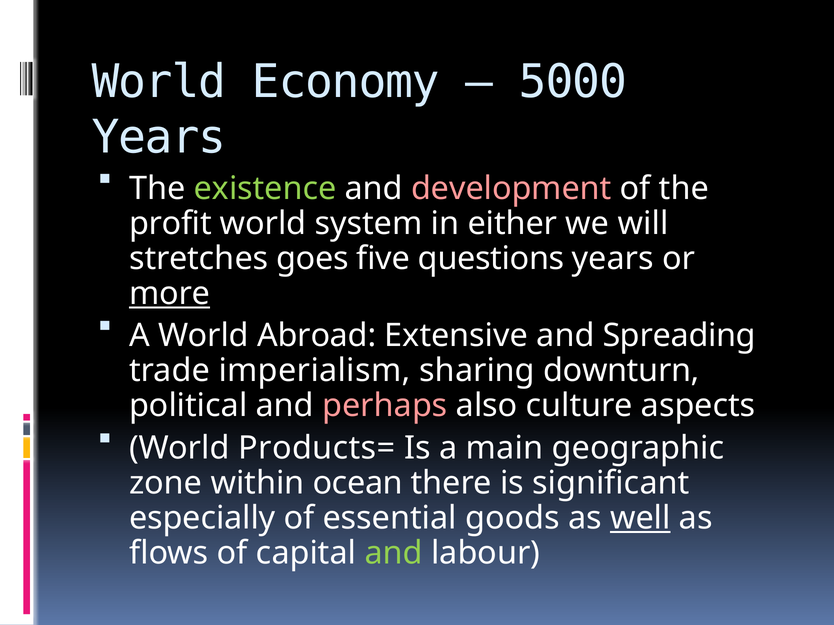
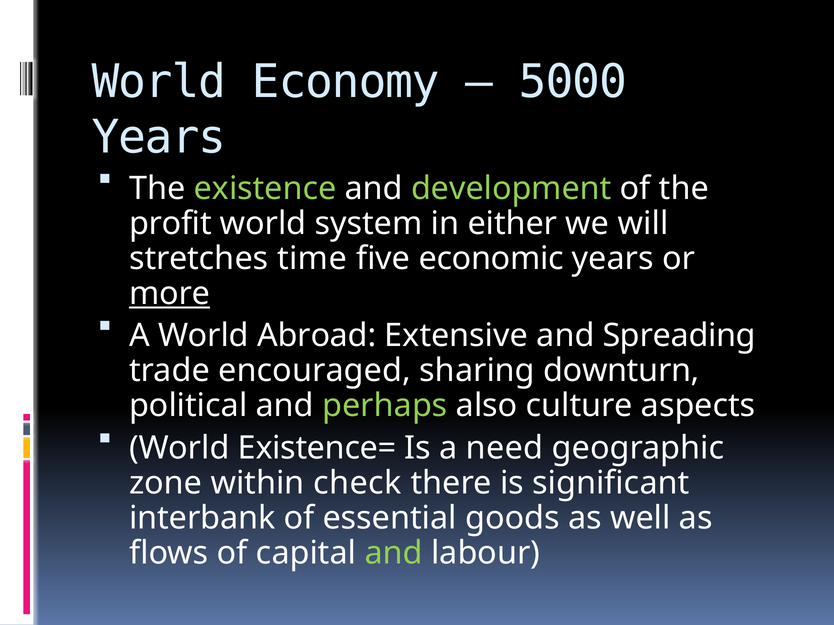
development colour: pink -> light green
goes: goes -> time
questions: questions -> economic
imperialism: imperialism -> encouraged
perhaps colour: pink -> light green
Products=: Products= -> Existence=
main: main -> need
ocean: ocean -> check
especially: especially -> interbank
well underline: present -> none
